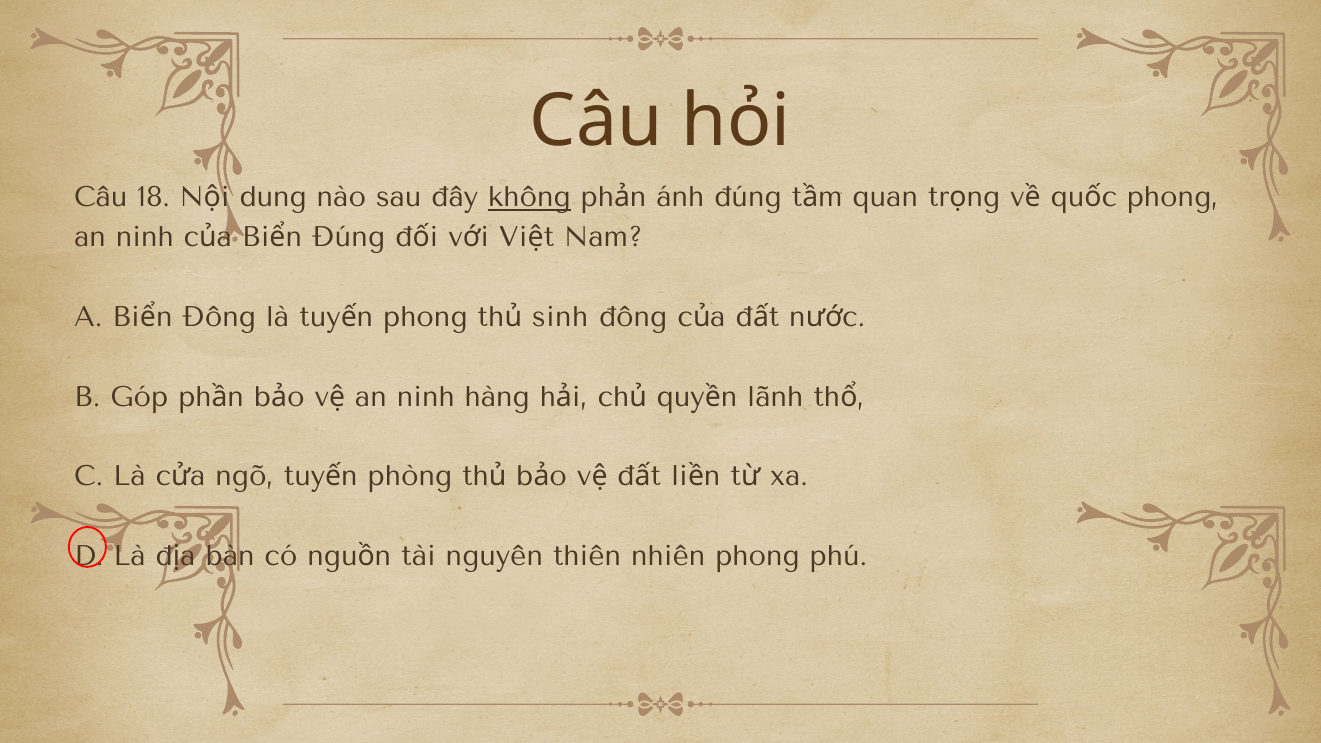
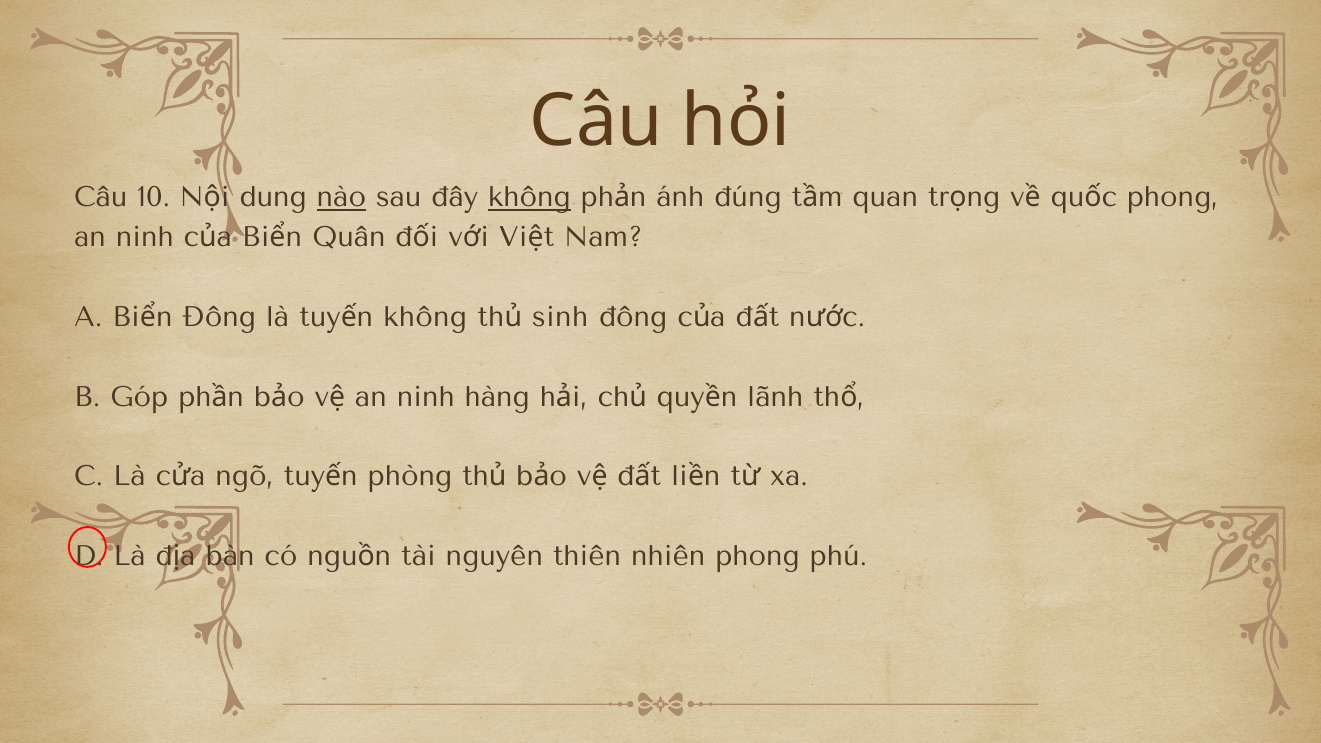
18: 18 -> 10
nào underline: none -> present
Đúng at (349, 237): Đúng -> Quân
phong at (425, 317): phong -> không
